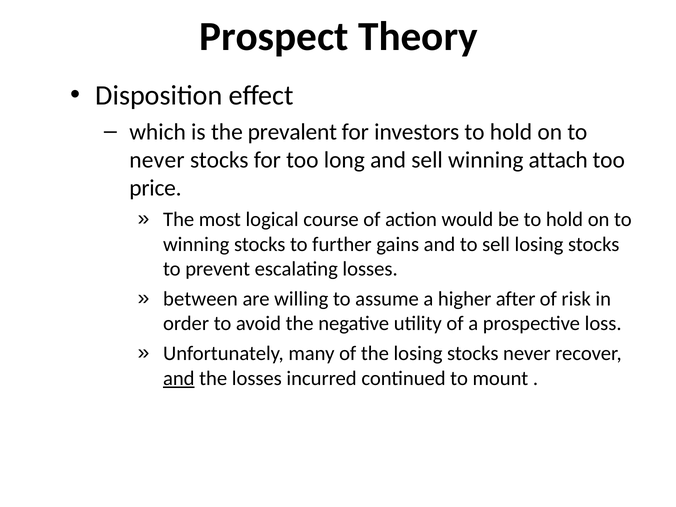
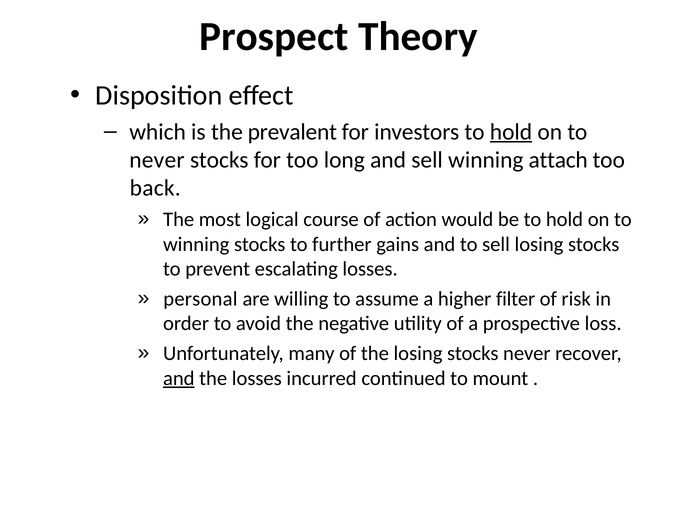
hold at (511, 132) underline: none -> present
price: price -> back
between: between -> personal
after: after -> filter
